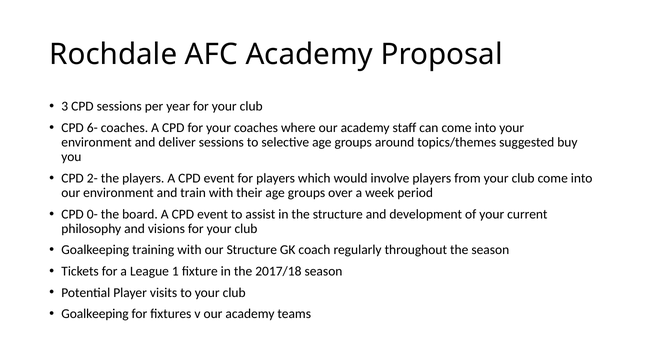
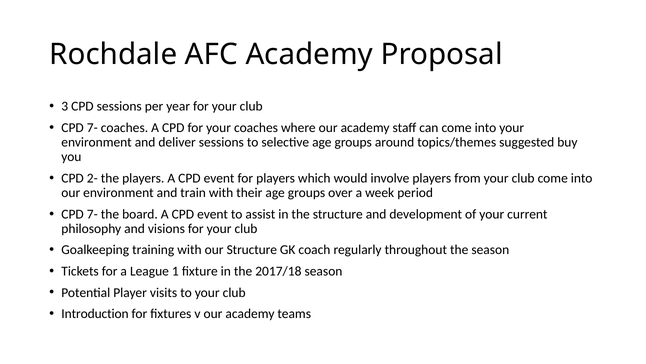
6- at (92, 128): 6- -> 7-
0- at (92, 214): 0- -> 7-
Goalkeeping at (95, 313): Goalkeeping -> Introduction
